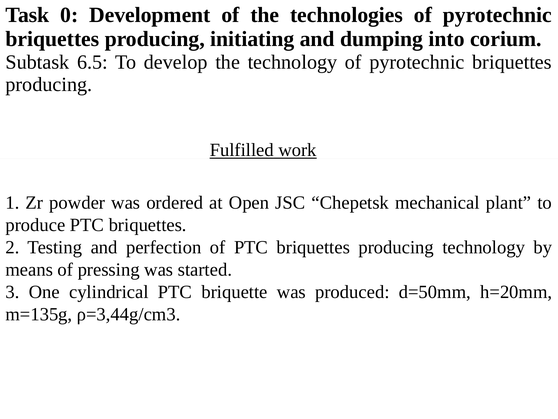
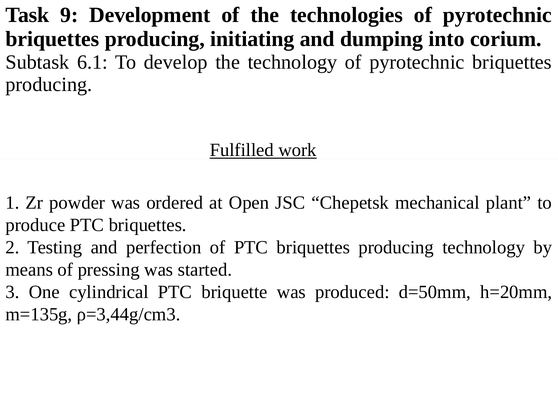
0: 0 -> 9
6.5: 6.5 -> 6.1
